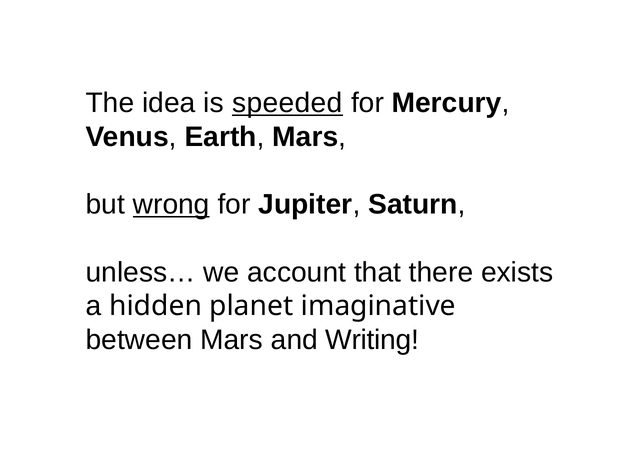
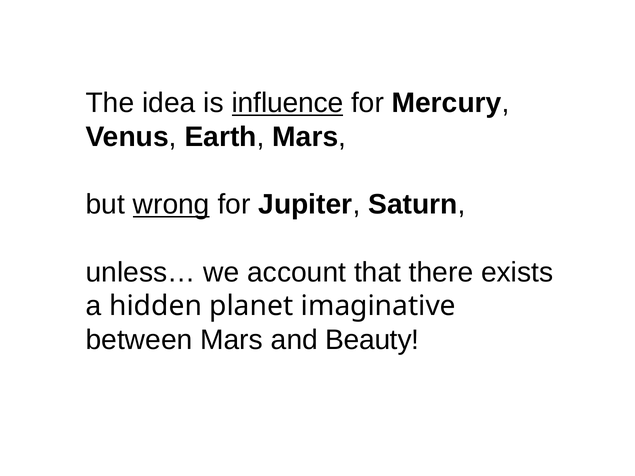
speeded: speeded -> influence
Writing: Writing -> Beauty
